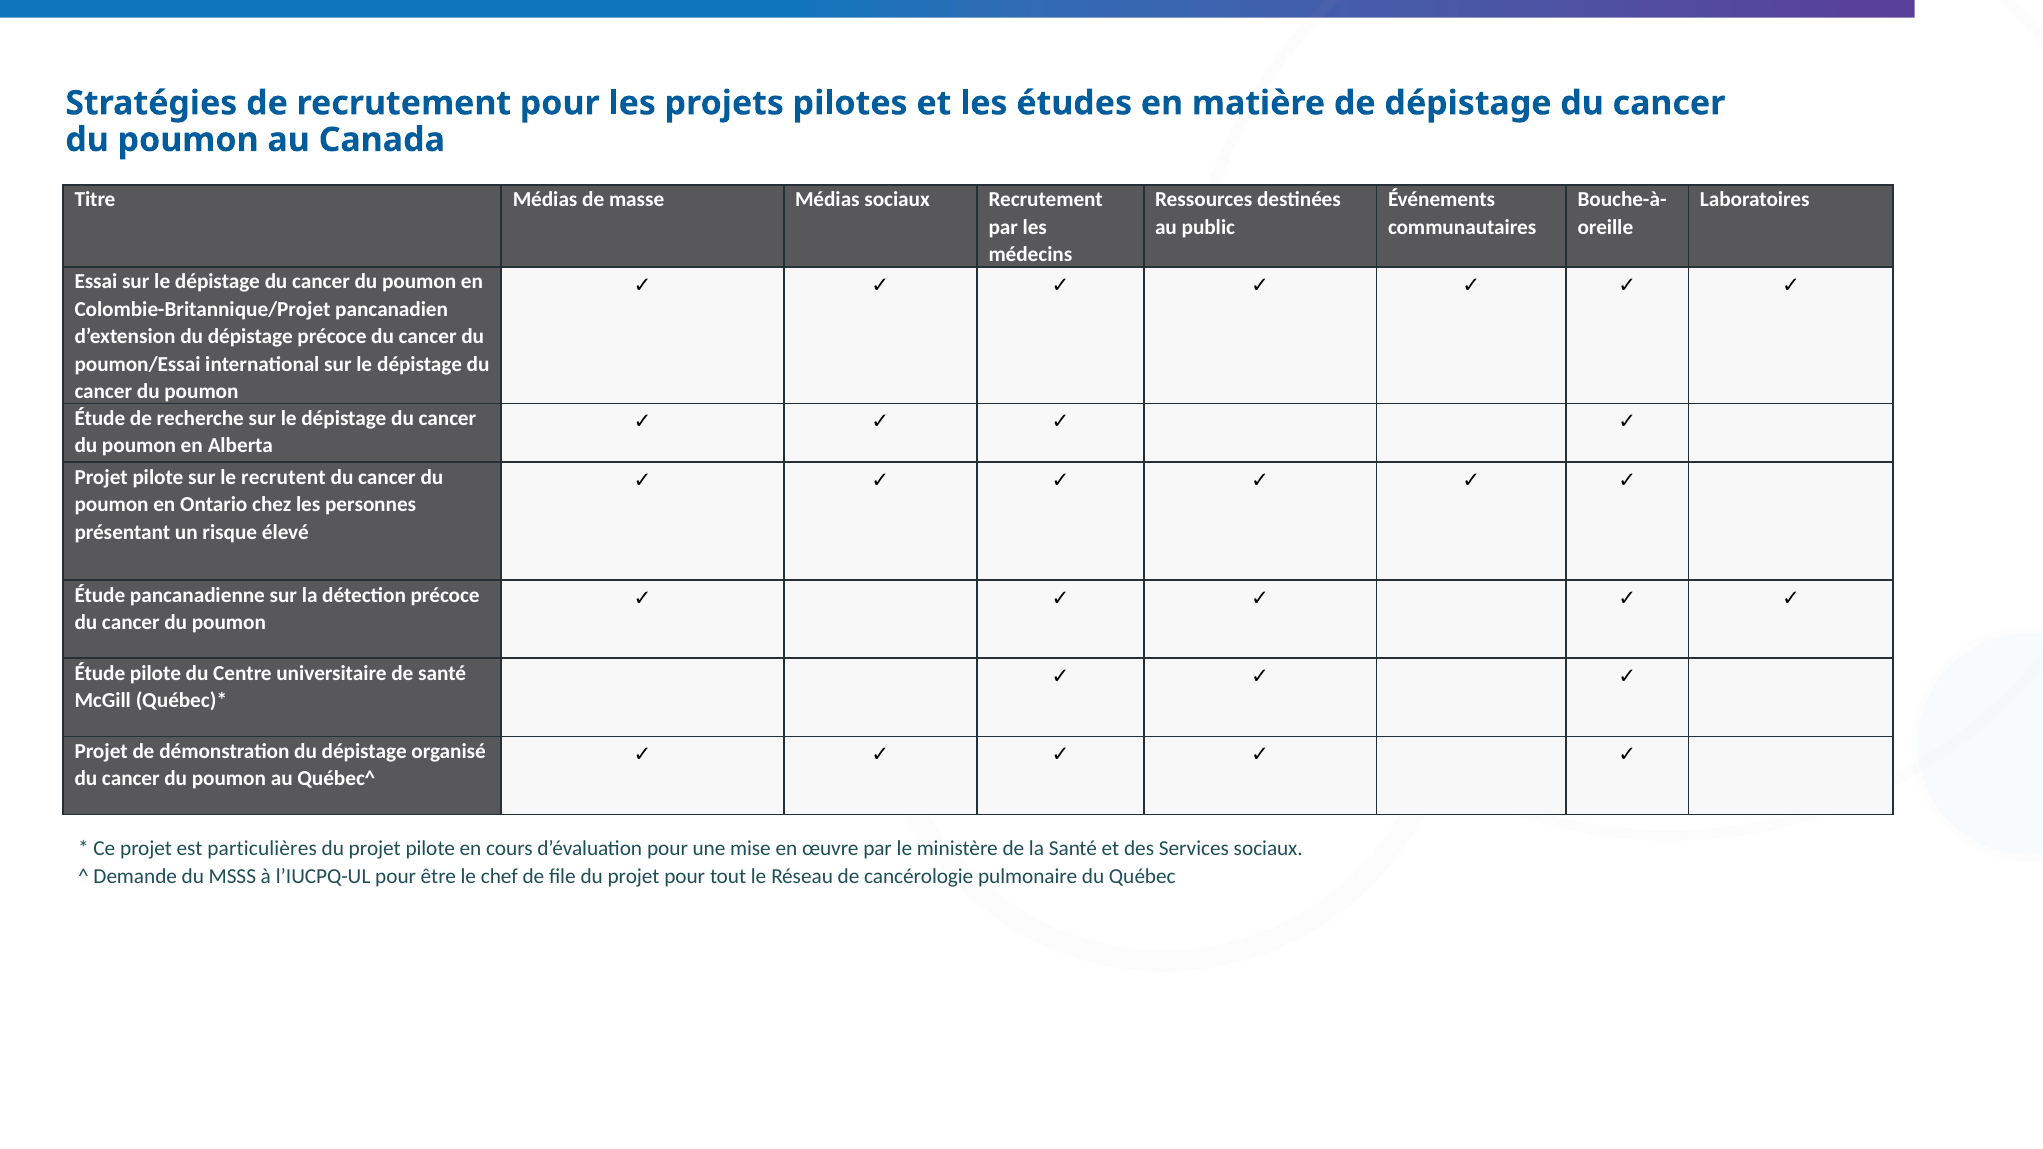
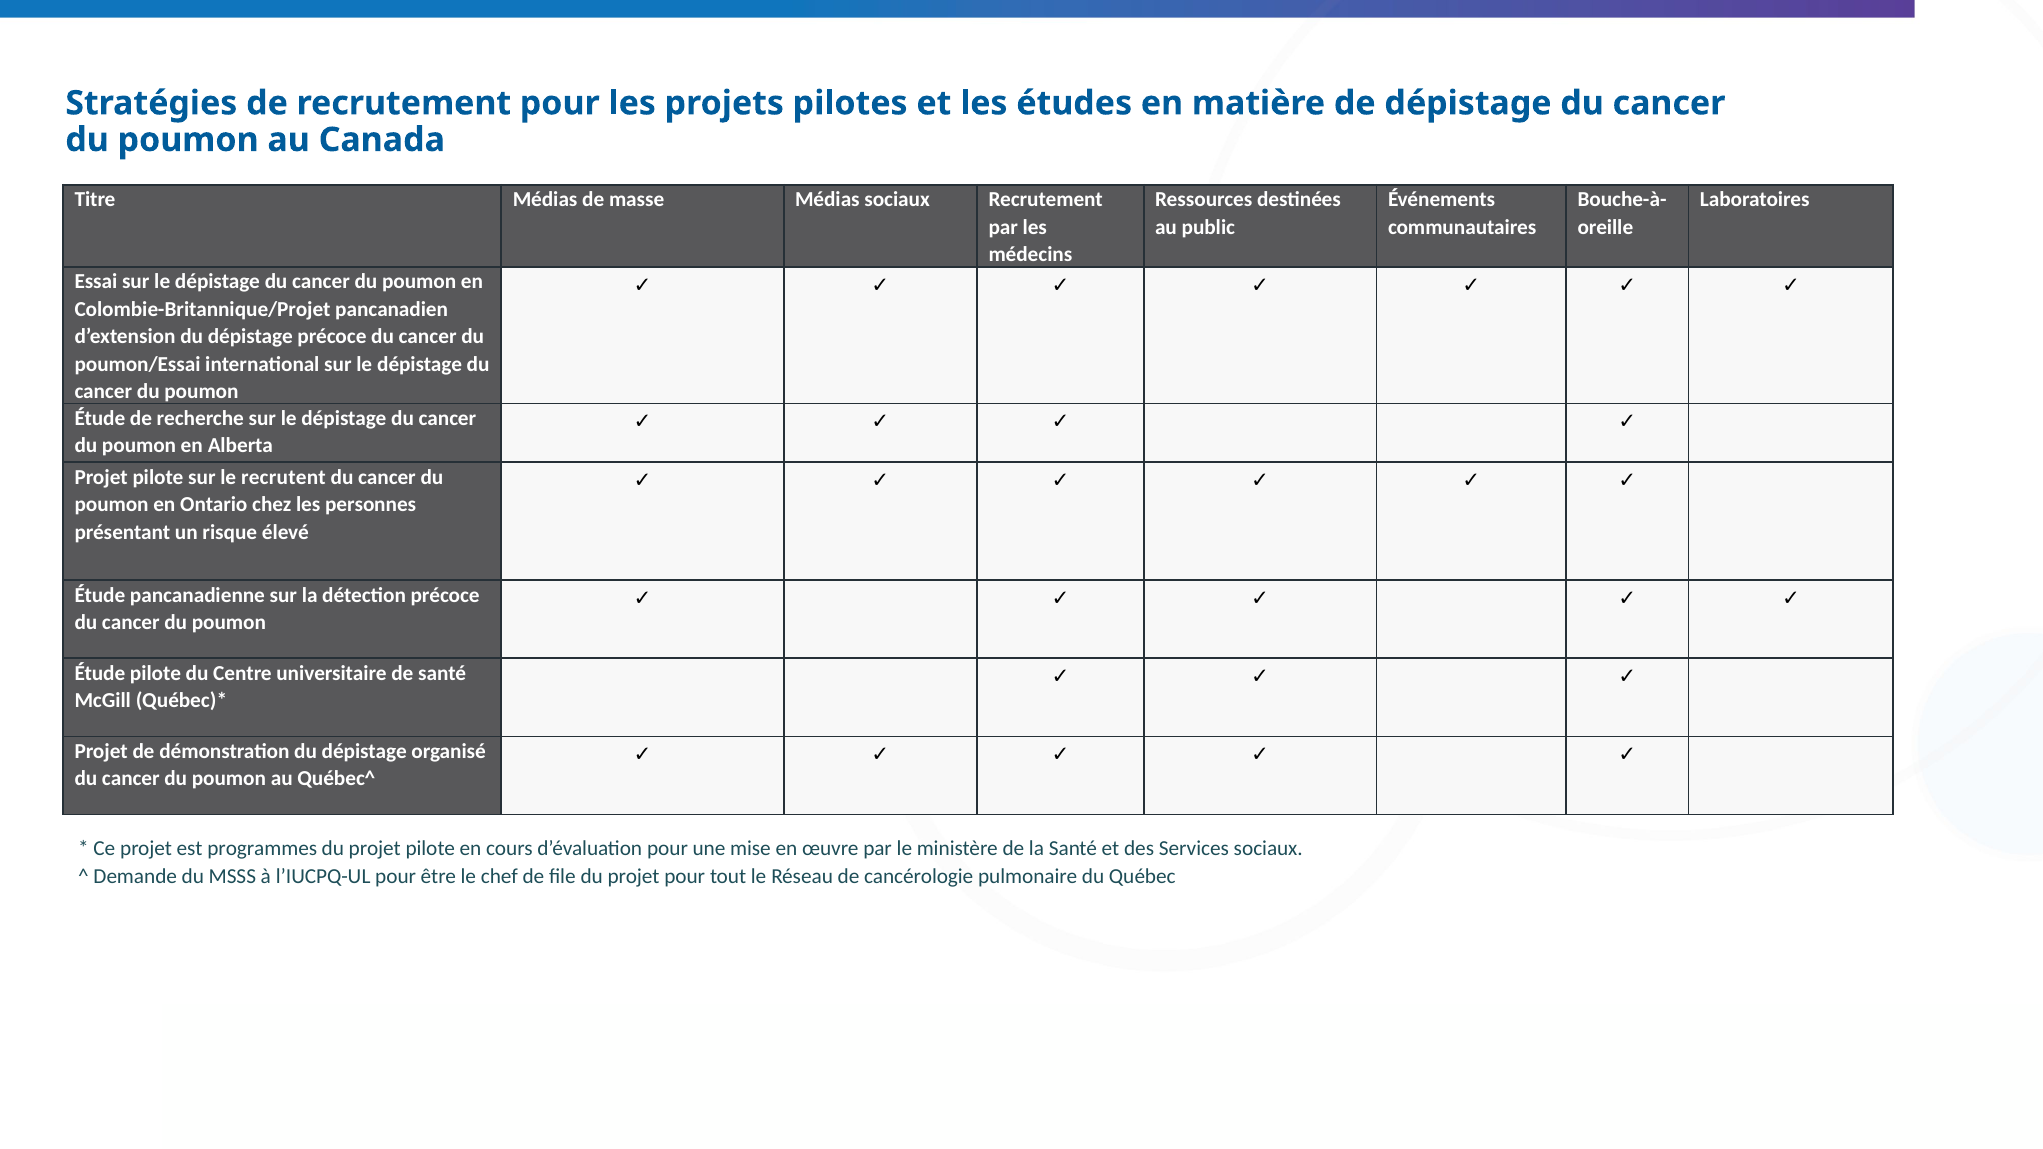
particulières: particulières -> programmes
